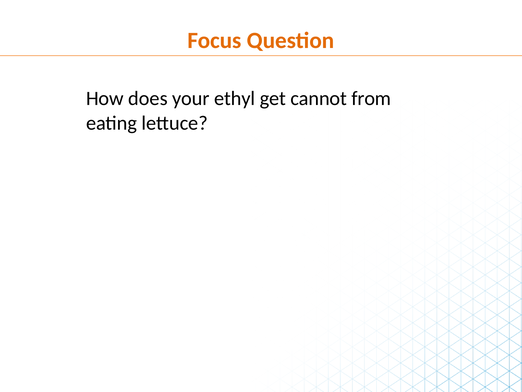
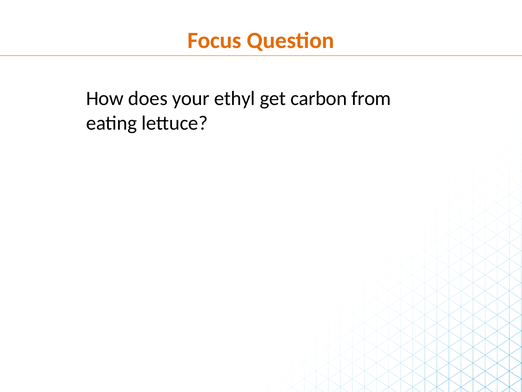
cannot: cannot -> carbon
